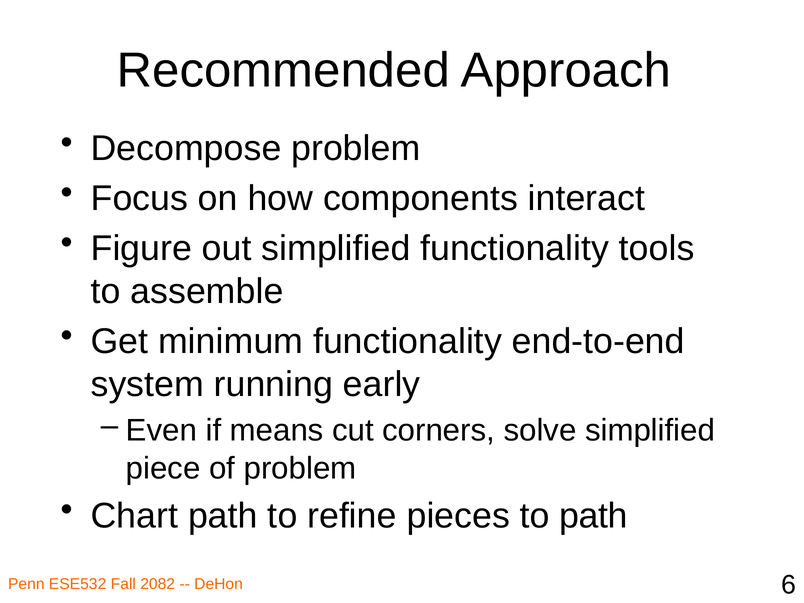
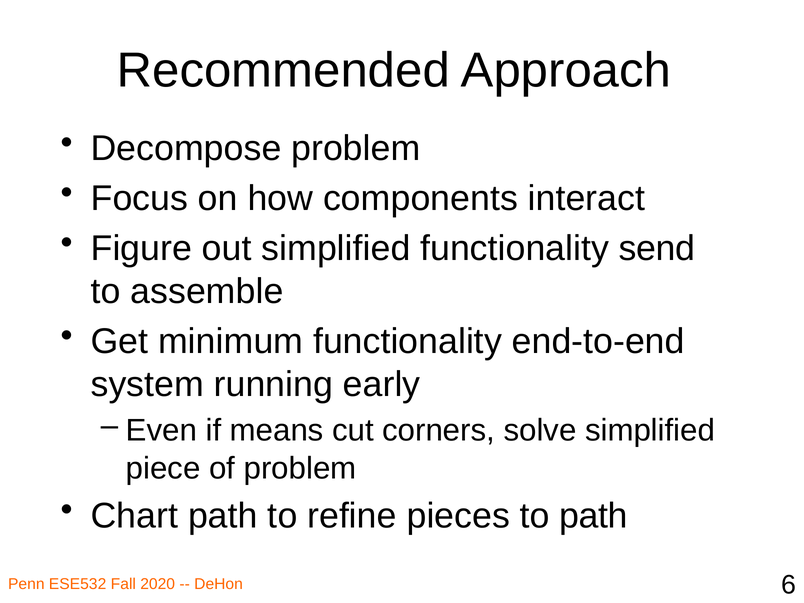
tools: tools -> send
2082: 2082 -> 2020
